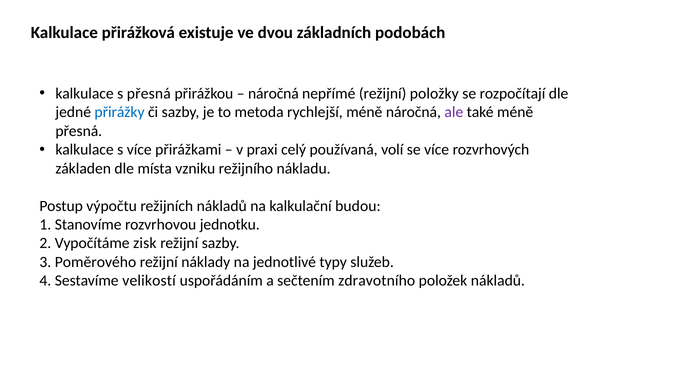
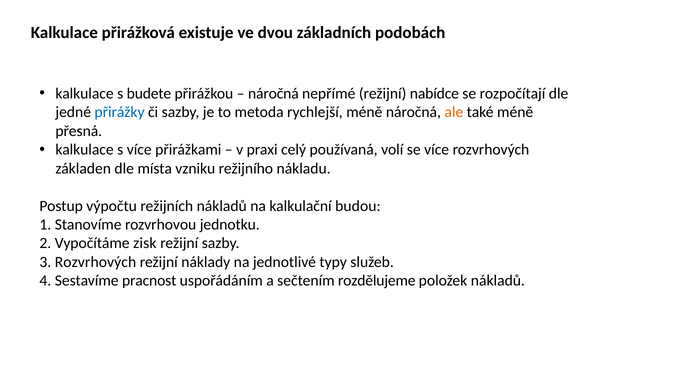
s přesná: přesná -> budete
položky: položky -> nabídce
ale colour: purple -> orange
3 Poměrového: Poměrového -> Rozvrhových
velikostí: velikostí -> pracnost
zdravotního: zdravotního -> rozdělujeme
